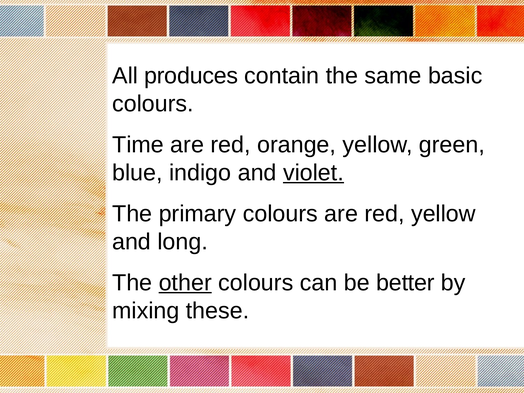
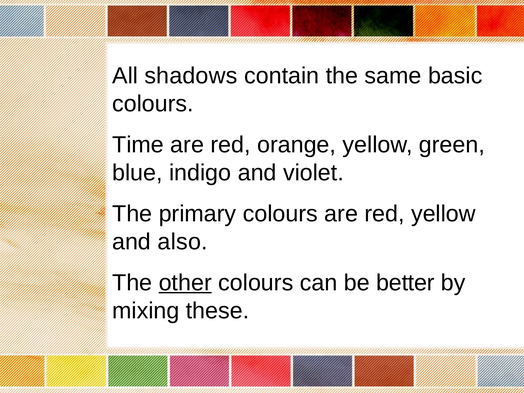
produces: produces -> shadows
violet underline: present -> none
long: long -> also
